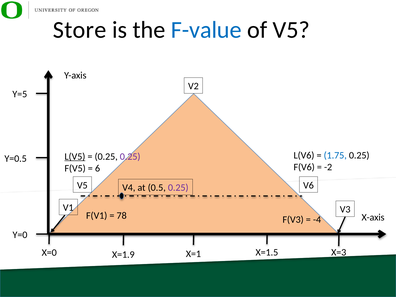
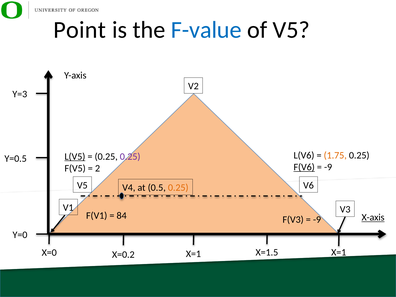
Store: Store -> Point
Y=5: Y=5 -> Y=3
1.75 colour: blue -> orange
F(V6 underline: none -> present
-2 at (328, 167): -2 -> -9
6: 6 -> 2
0.25 at (178, 188) colour: purple -> orange
78: 78 -> 84
-4 at (317, 220): -4 -> -9
X-axis underline: none -> present
X=1.9: X=1.9 -> X=0.2
X=1.5 X=3: X=3 -> X=1
